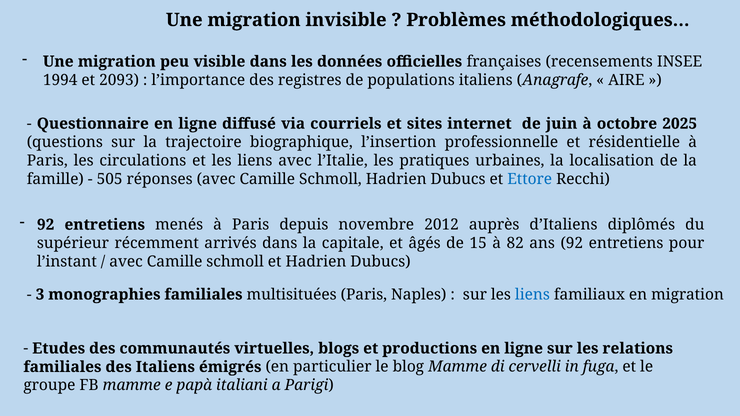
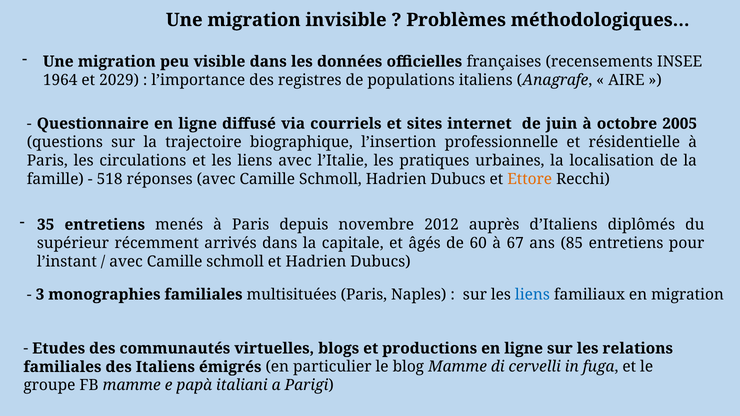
1994: 1994 -> 1964
2093: 2093 -> 2029
2025: 2025 -> 2005
505: 505 -> 518
Ettore colour: blue -> orange
92 at (46, 225): 92 -> 35
15: 15 -> 60
82: 82 -> 67
ans 92: 92 -> 85
